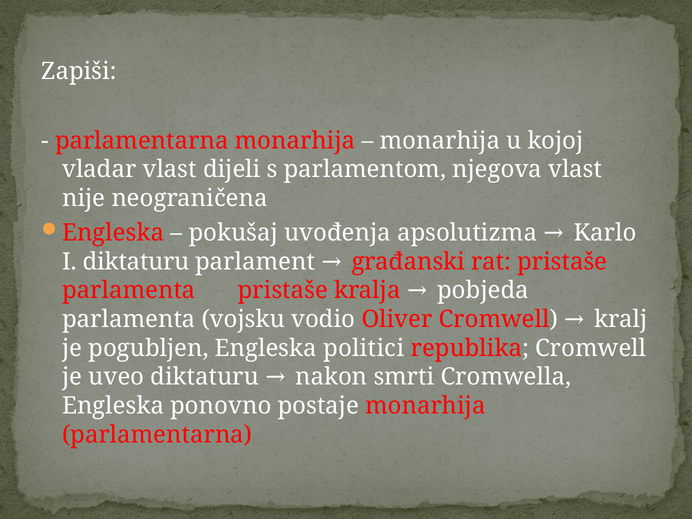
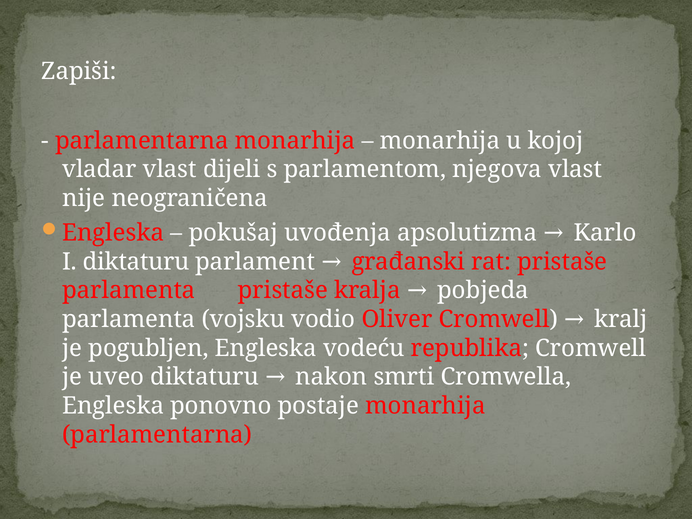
politici: politici -> vodeću
